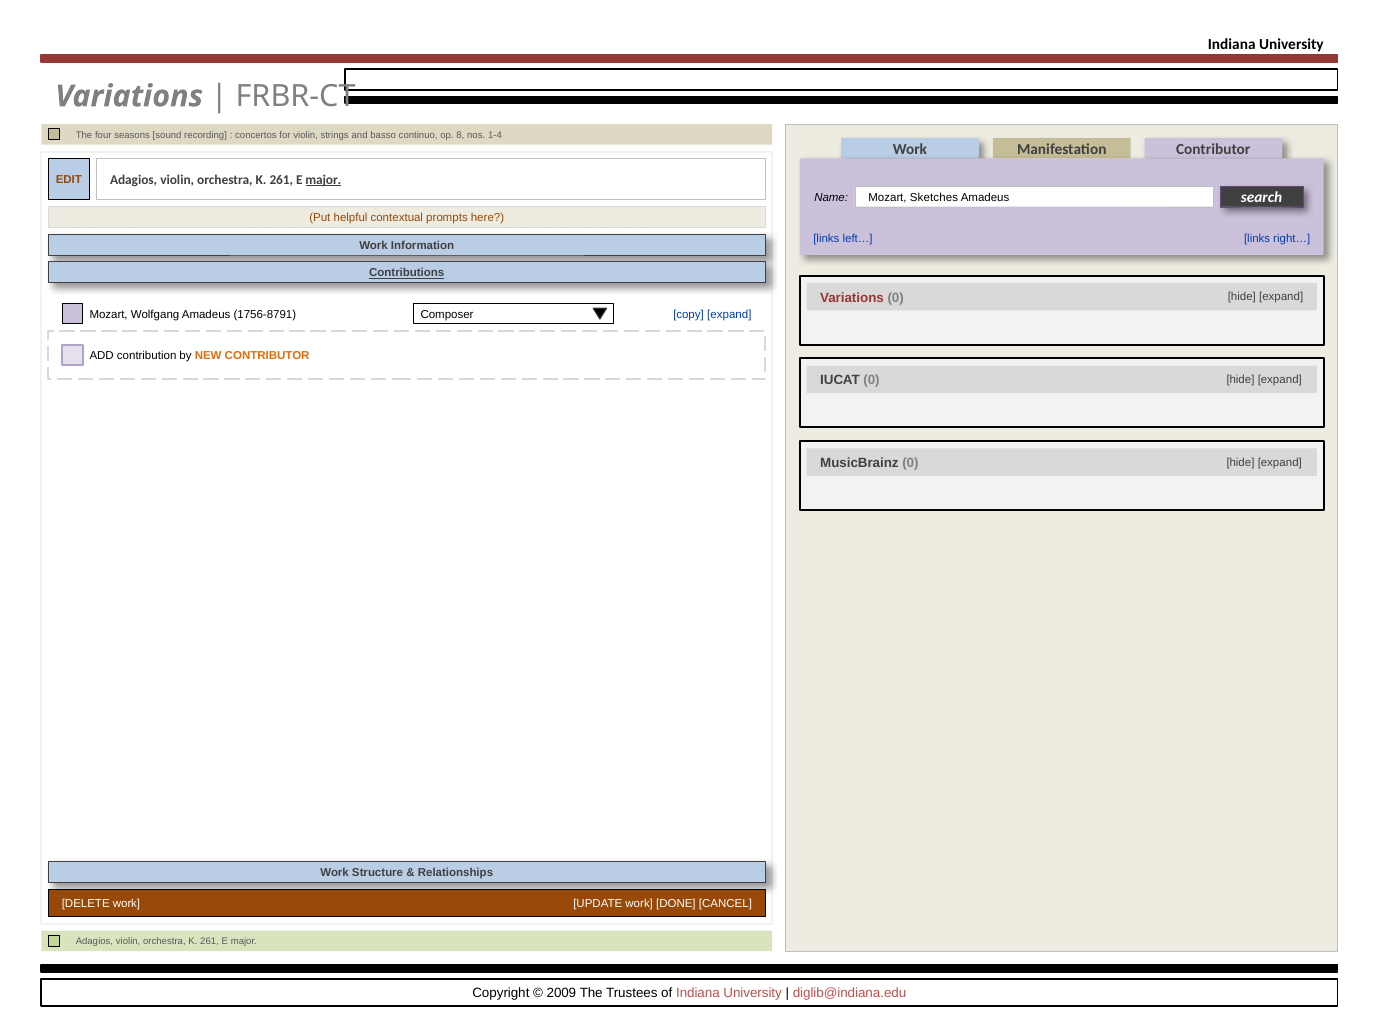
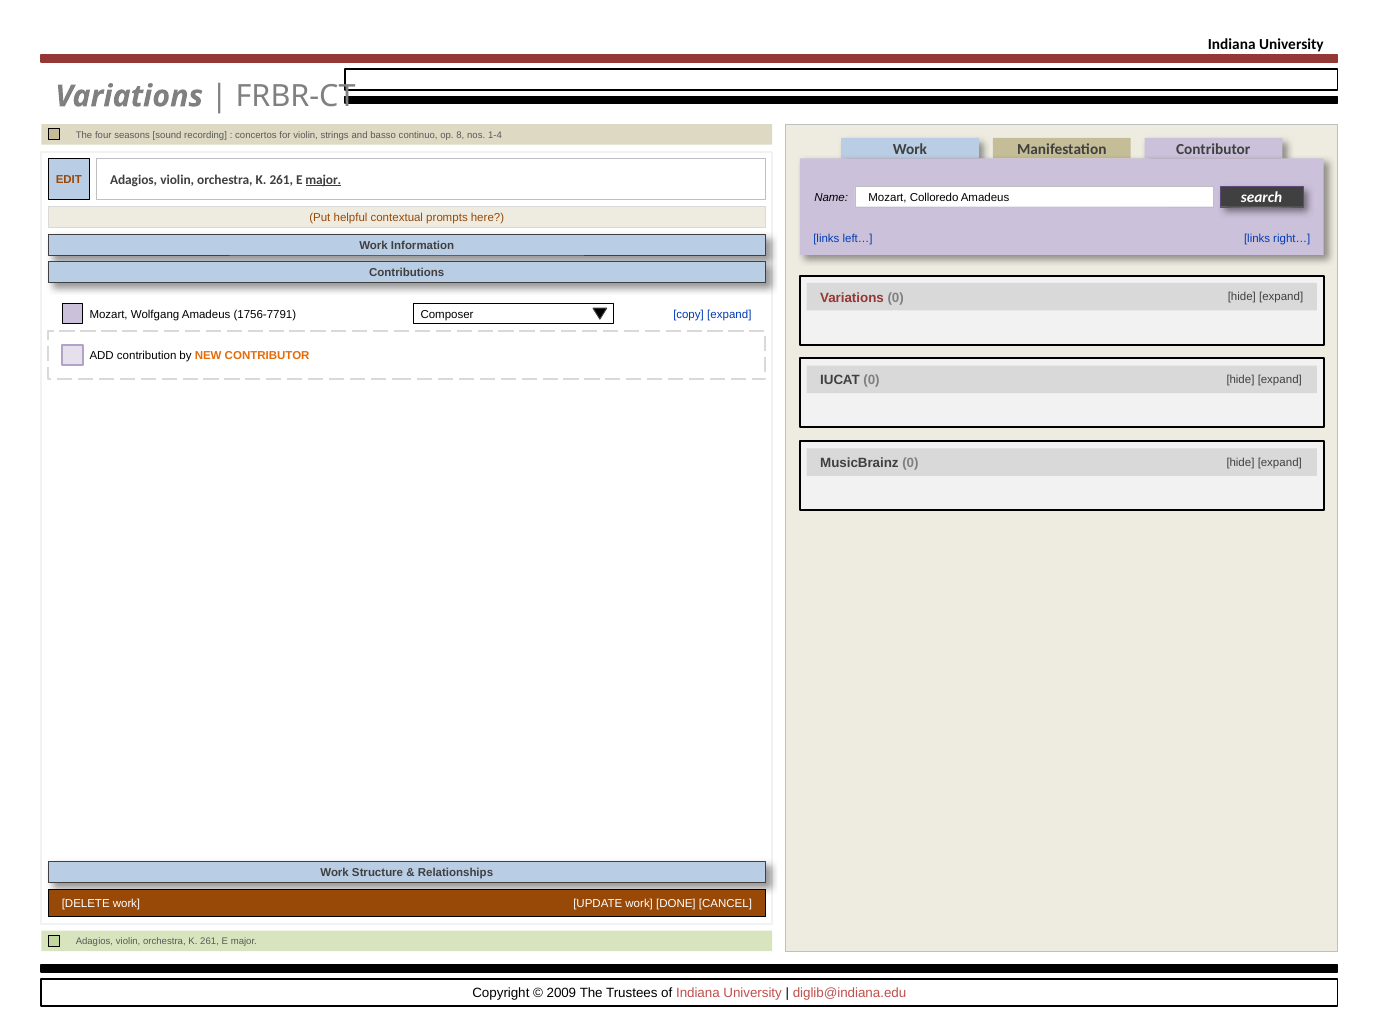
Sketches: Sketches -> Colloredo
Contributions underline: present -> none
1756-8791: 1756-8791 -> 1756-7791
